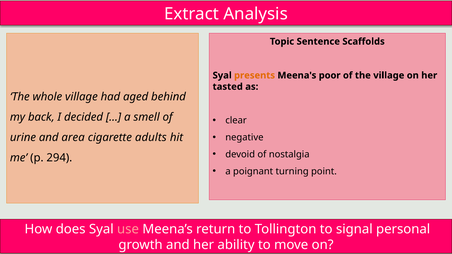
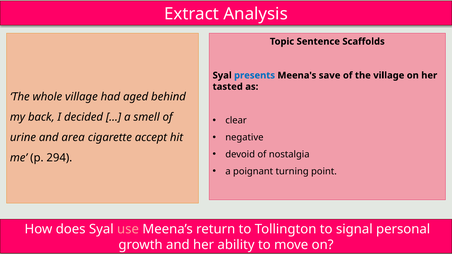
presents colour: orange -> blue
poor: poor -> save
adults: adults -> accept
